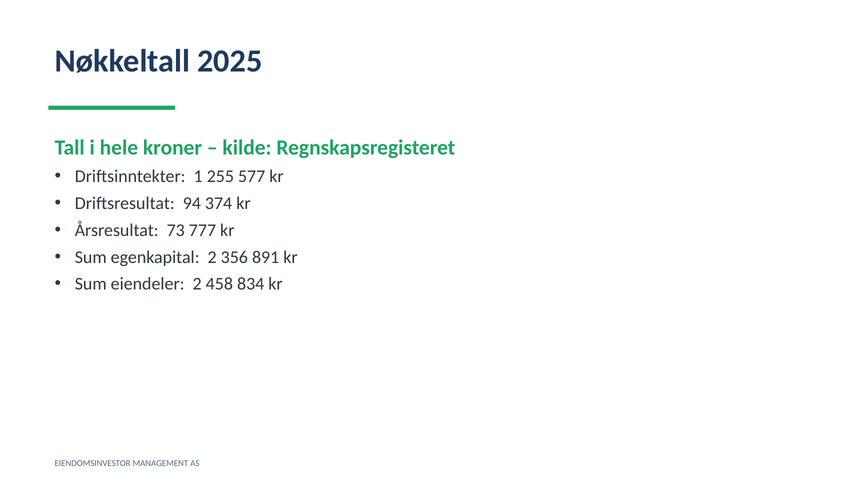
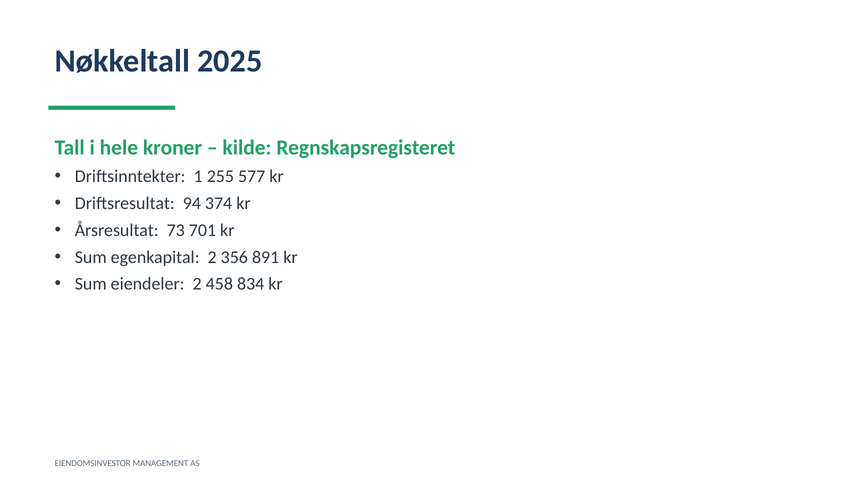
777: 777 -> 701
